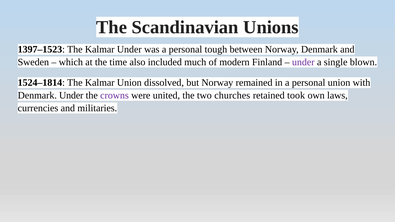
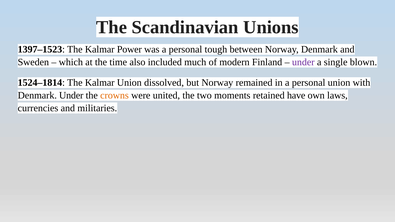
Kalmar Under: Under -> Power
crowns colour: purple -> orange
churches: churches -> moments
took: took -> have
